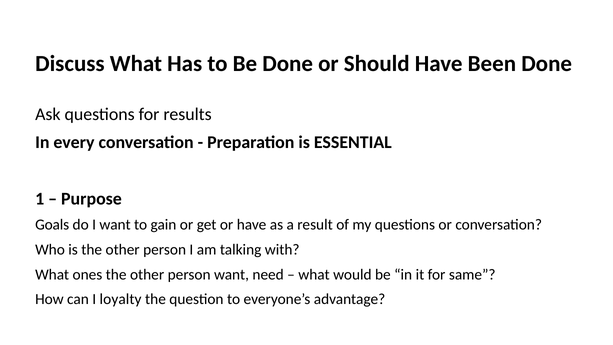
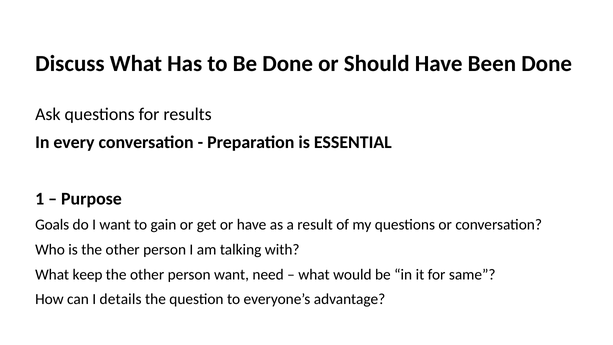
ones: ones -> keep
loyalty: loyalty -> details
